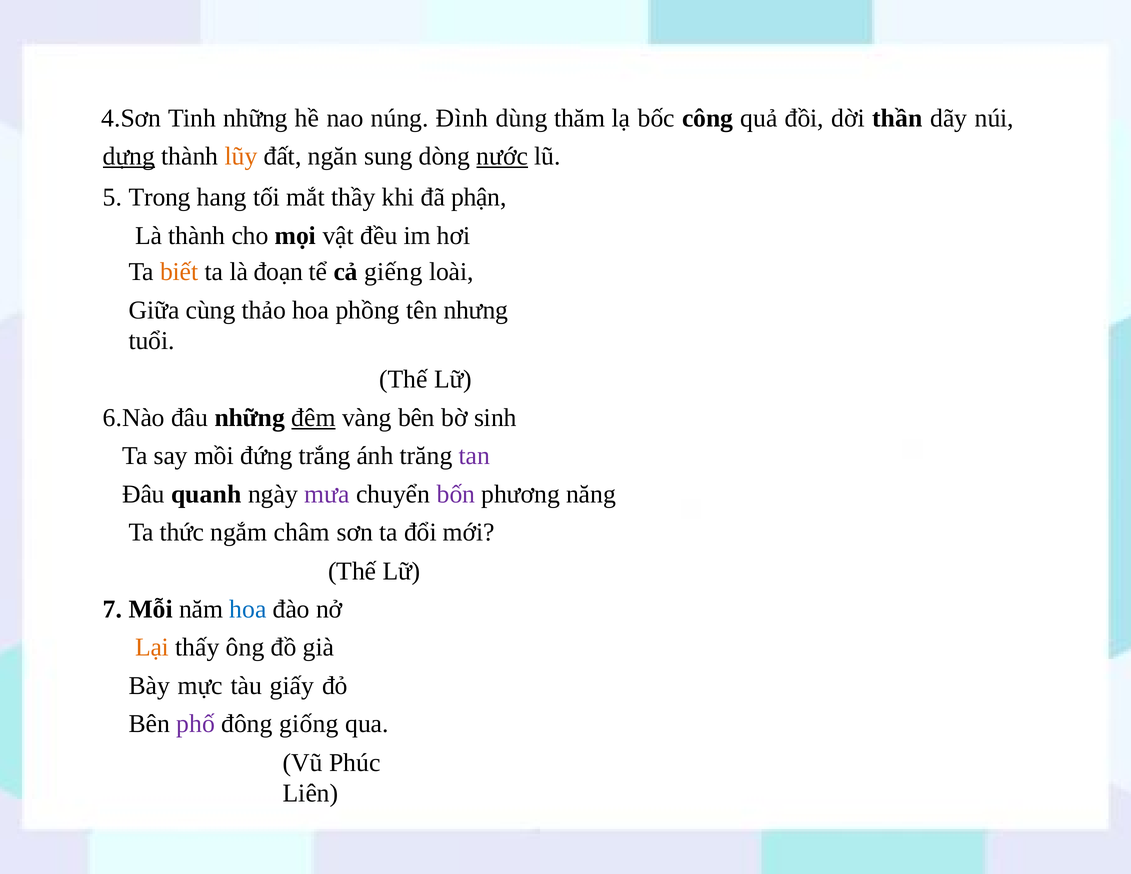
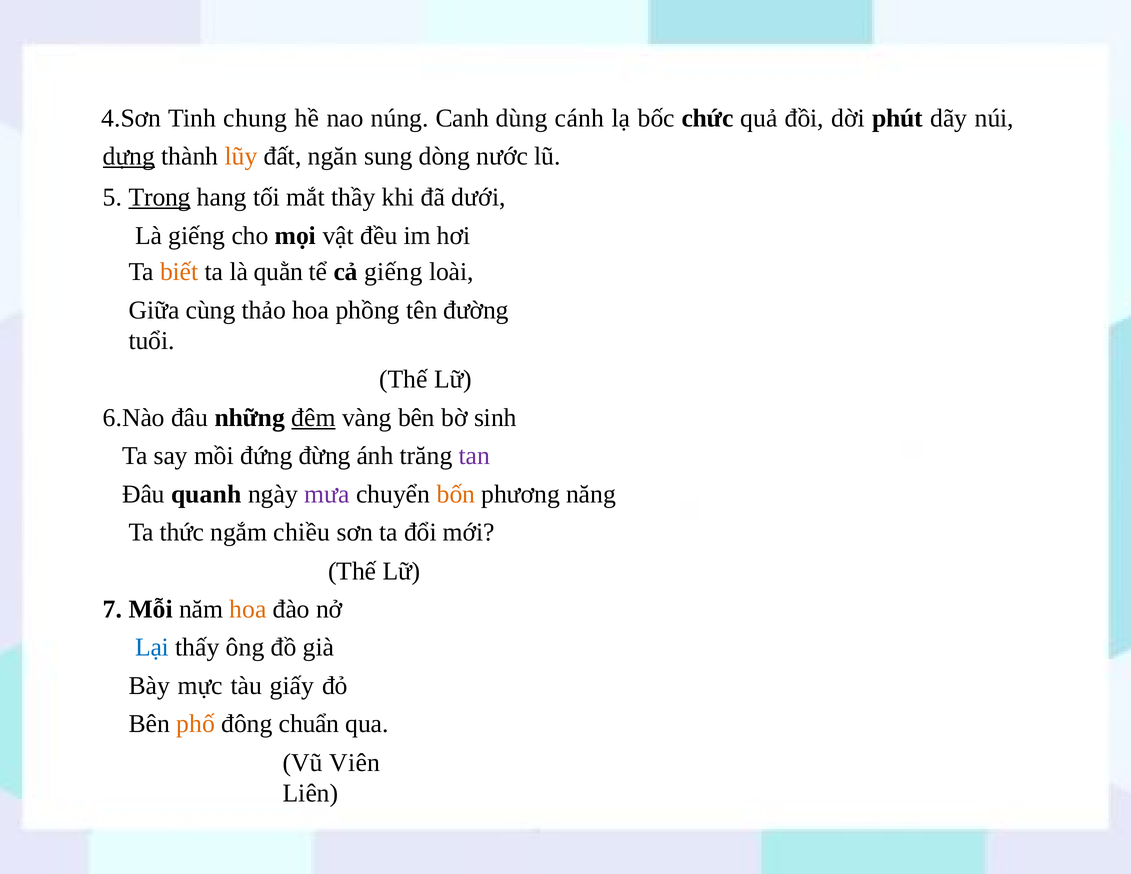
Tinh những: những -> chung
Đình: Đình -> Canh
thăm: thăm -> cánh
công: công -> chức
thần: thần -> phút
nước underline: present -> none
Trong underline: none -> present
phận: phận -> dưới
Là thành: thành -> giếng
đoạn: đoạn -> quằn
nhưng: nhưng -> đường
trắng: trắng -> đừng
bốn colour: purple -> orange
châm: châm -> chiều
hoa at (248, 609) colour: blue -> orange
Lại colour: orange -> blue
phố colour: purple -> orange
giống: giống -> chuẩn
Phúc: Phúc -> Viên
